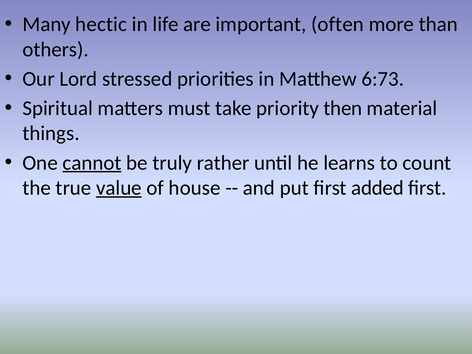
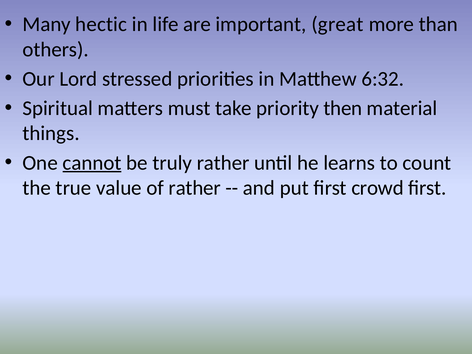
often: often -> great
6:73: 6:73 -> 6:32
value underline: present -> none
of house: house -> rather
added: added -> crowd
